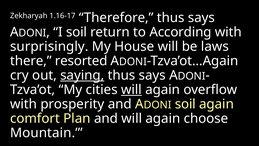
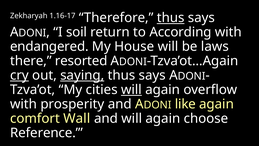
thus at (171, 18) underline: none -> present
surprisingly: surprisingly -> endangered
cry underline: none -> present
soil at (185, 104): soil -> like
Plan: Plan -> Wall
Mountain: Mountain -> Reference
